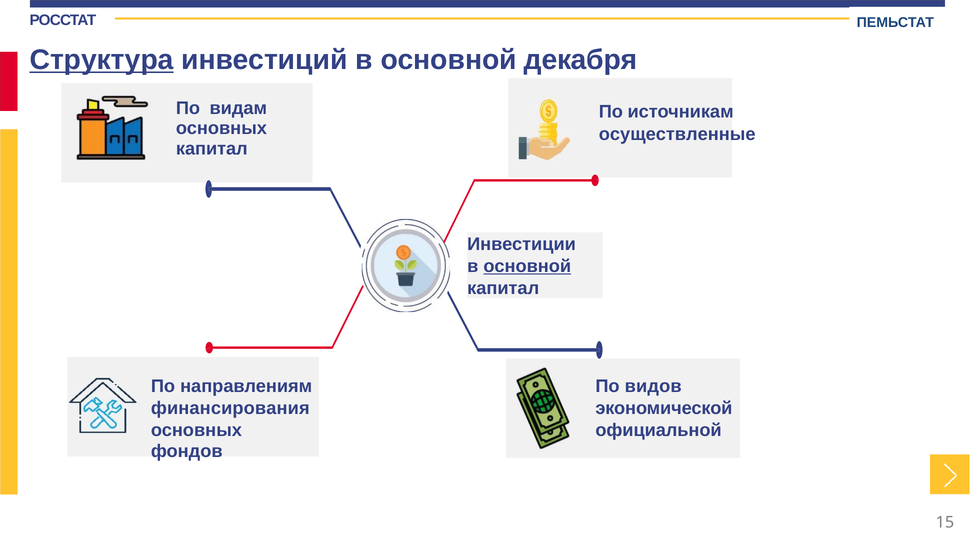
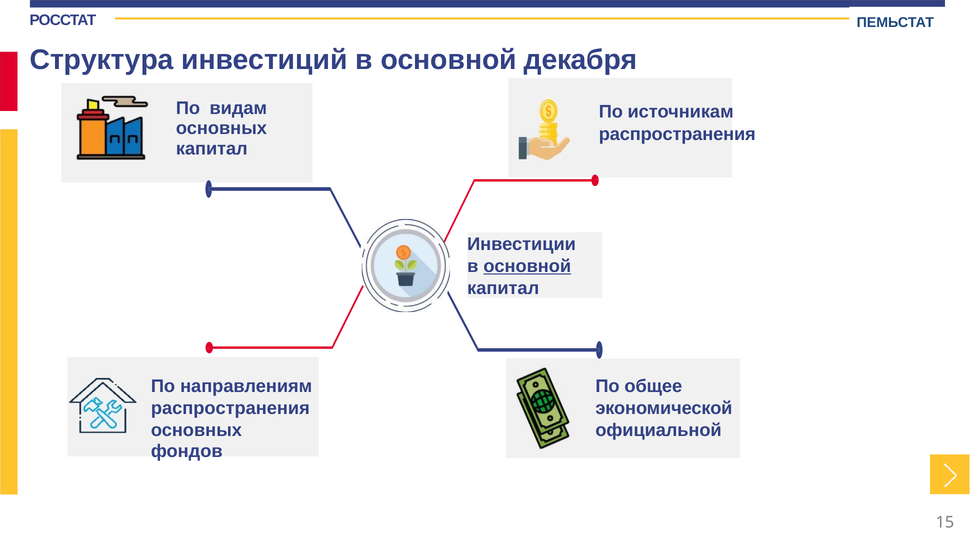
Структура underline: present -> none
осуществленные at (677, 134): осуществленные -> распространения
видов: видов -> общее
финансирования at (230, 408): финансирования -> распространения
